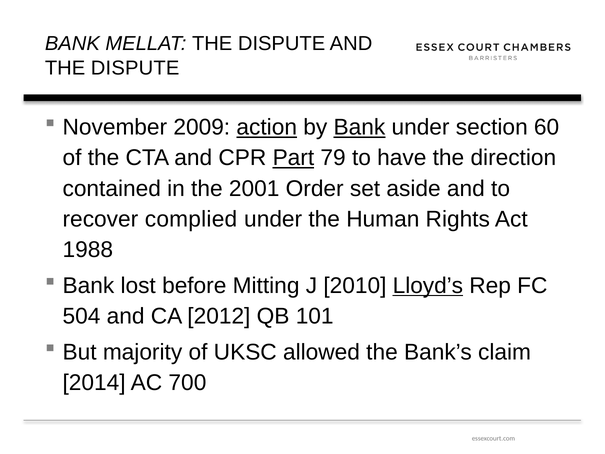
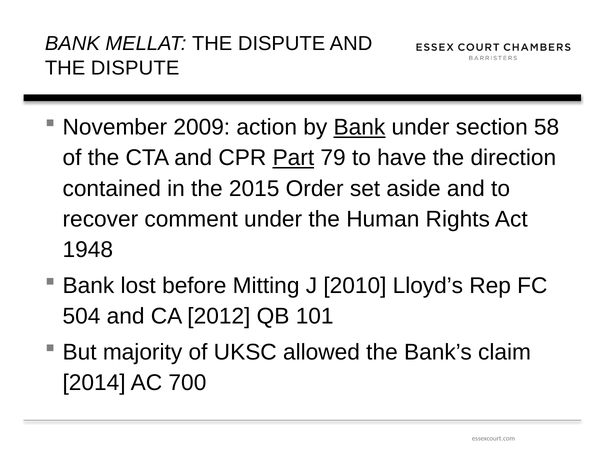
action underline: present -> none
60: 60 -> 58
2001: 2001 -> 2015
complied: complied -> comment
1988: 1988 -> 1948
Lloyd’s underline: present -> none
